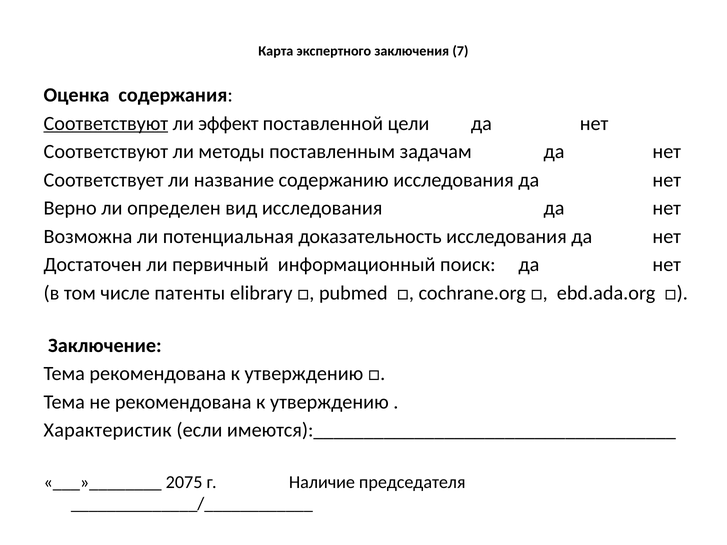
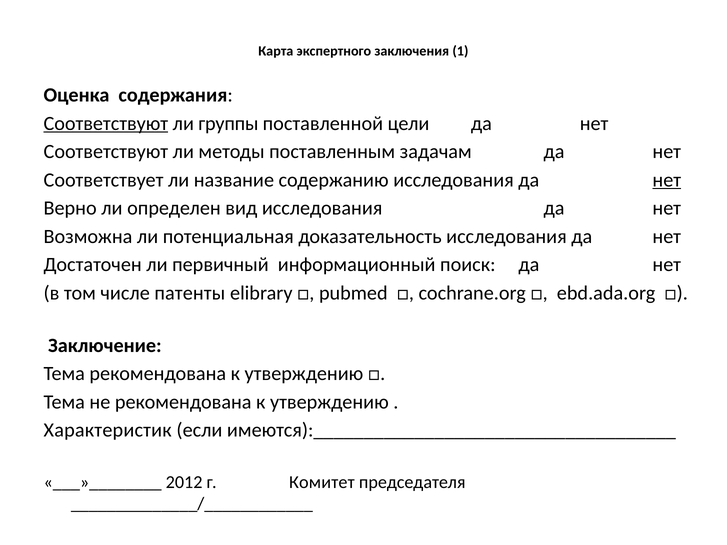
7: 7 -> 1
эффект: эффект -> группы
нет at (667, 180) underline: none -> present
2075: 2075 -> 2012
Наличие: Наличие -> Комитет
